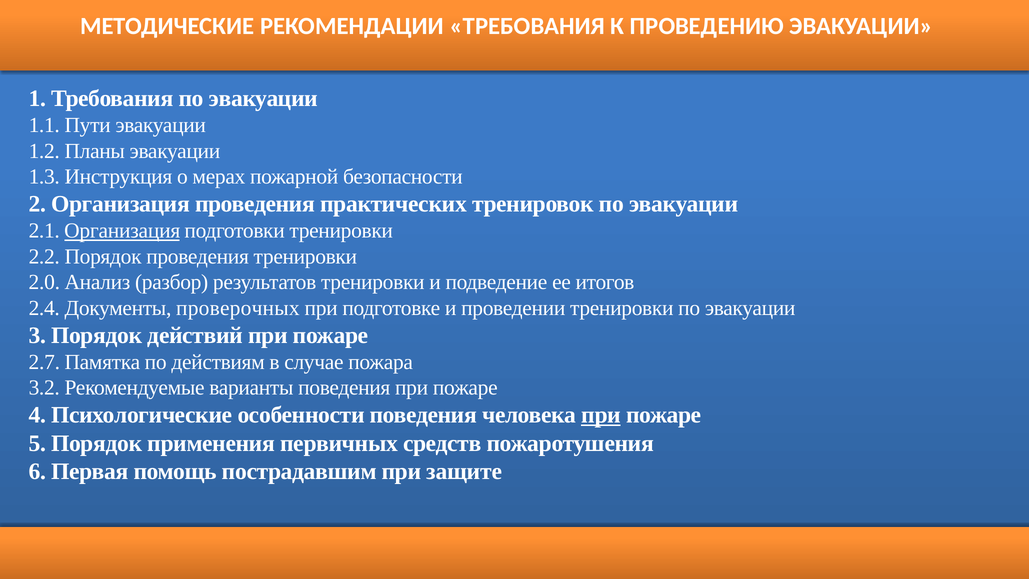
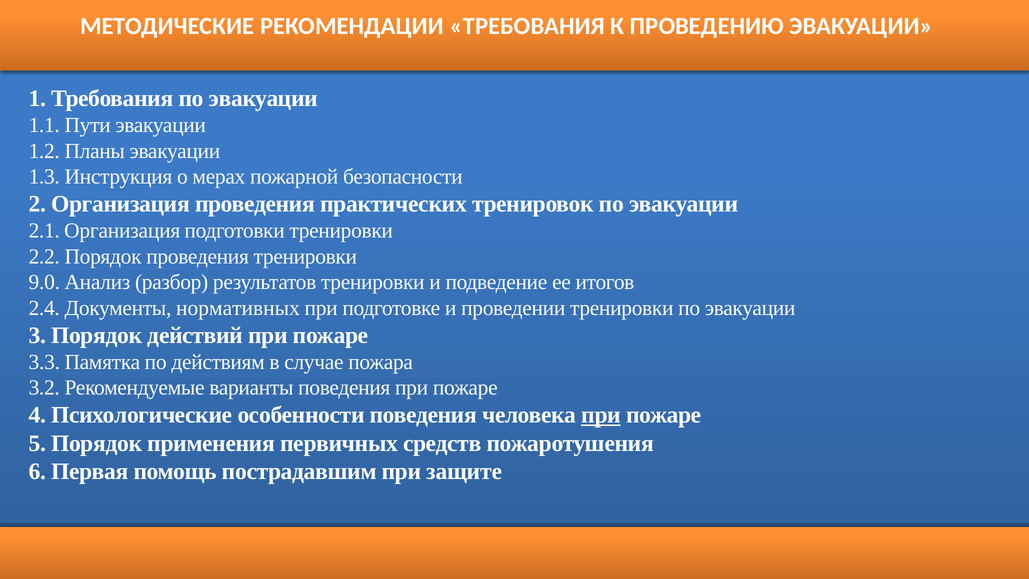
Организация at (122, 231) underline: present -> none
2.0: 2.0 -> 9.0
проверочных: проверочных -> нормативных
2.7: 2.7 -> 3.3
